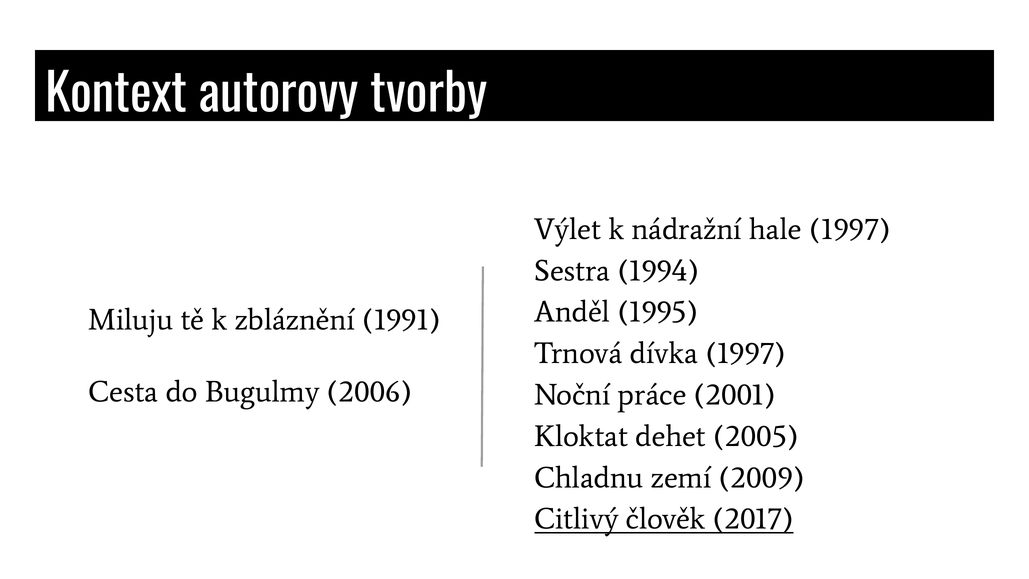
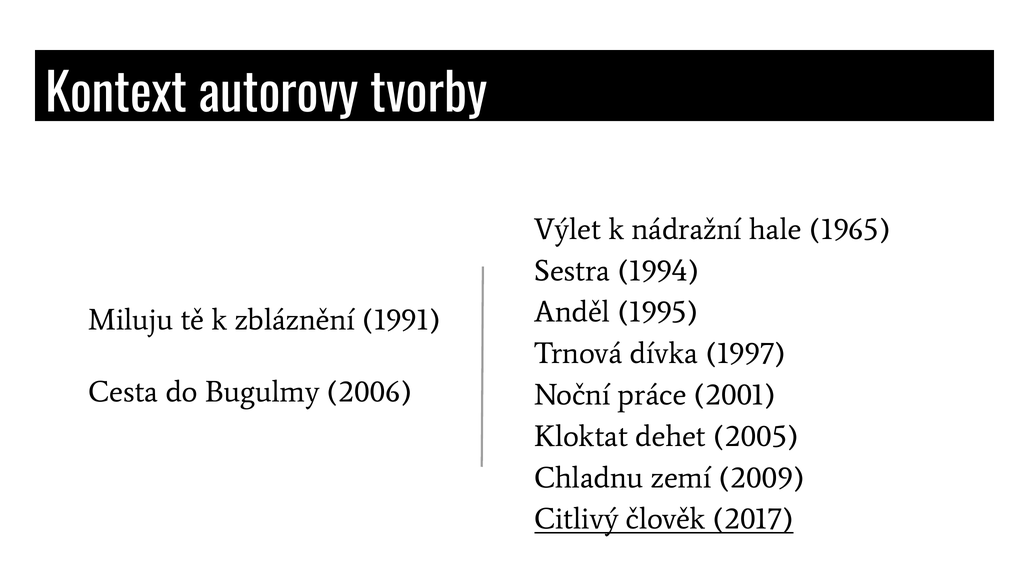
hale 1997: 1997 -> 1965
